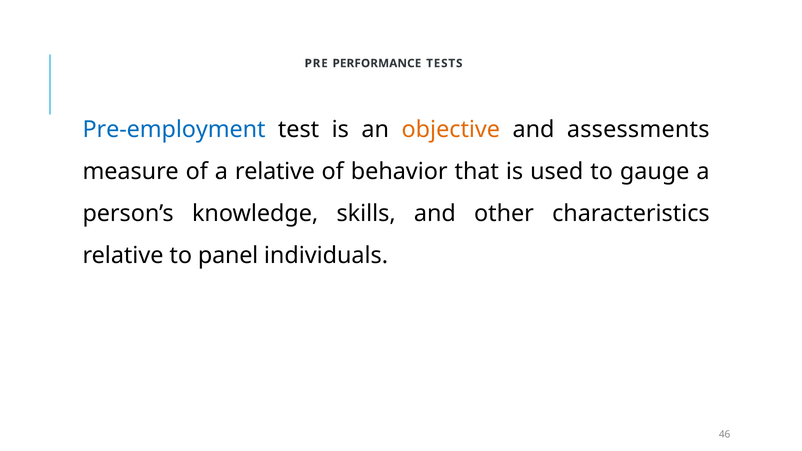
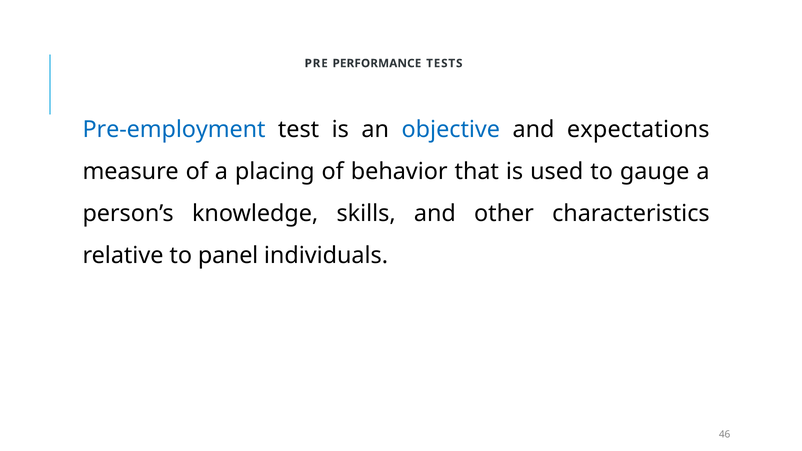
objective colour: orange -> blue
assessments: assessments -> expectations
a relative: relative -> placing
